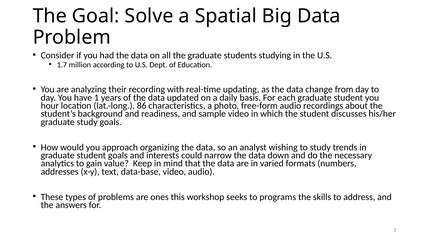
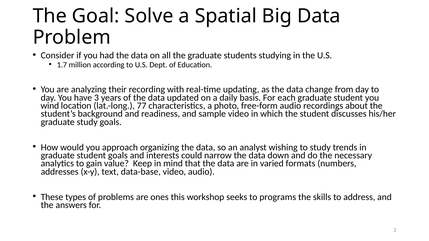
1: 1 -> 3
hour: hour -> wind
86: 86 -> 77
